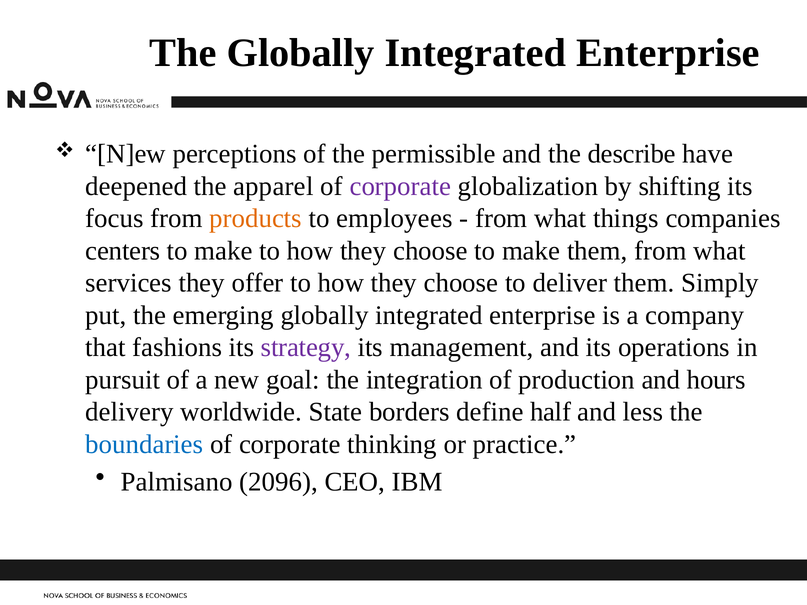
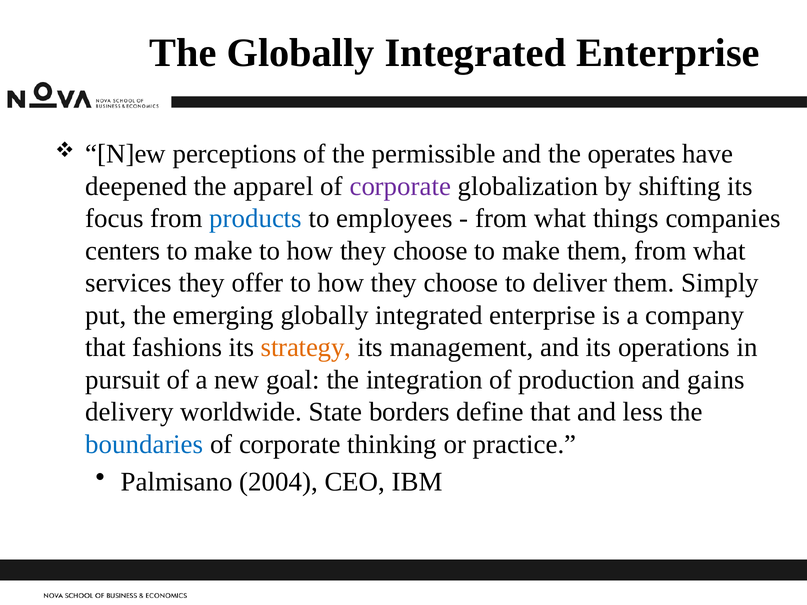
describe: describe -> operates
products colour: orange -> blue
strategy colour: purple -> orange
hours: hours -> gains
define half: half -> that
2096: 2096 -> 2004
